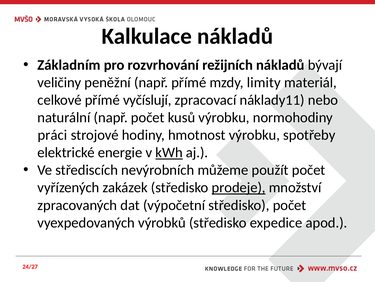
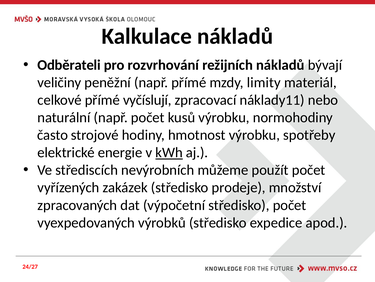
Základním: Základním -> Odběrateli
práci: práci -> často
prodeje underline: present -> none
